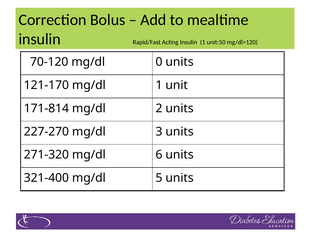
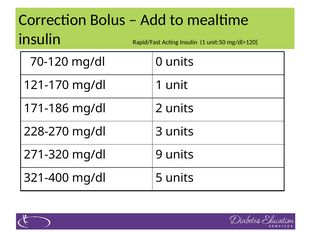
171-814: 171-814 -> 171-186
227-270: 227-270 -> 228-270
6: 6 -> 9
